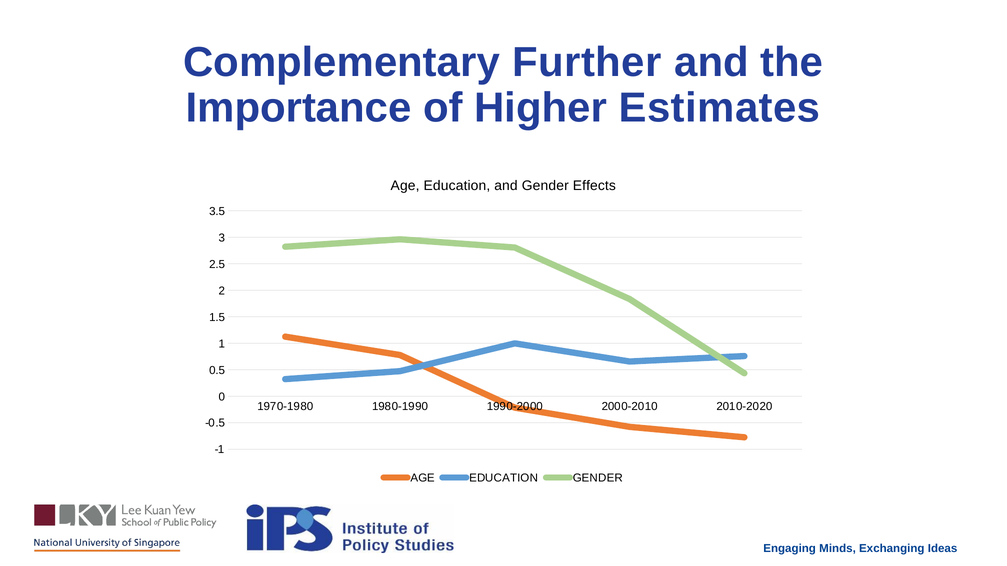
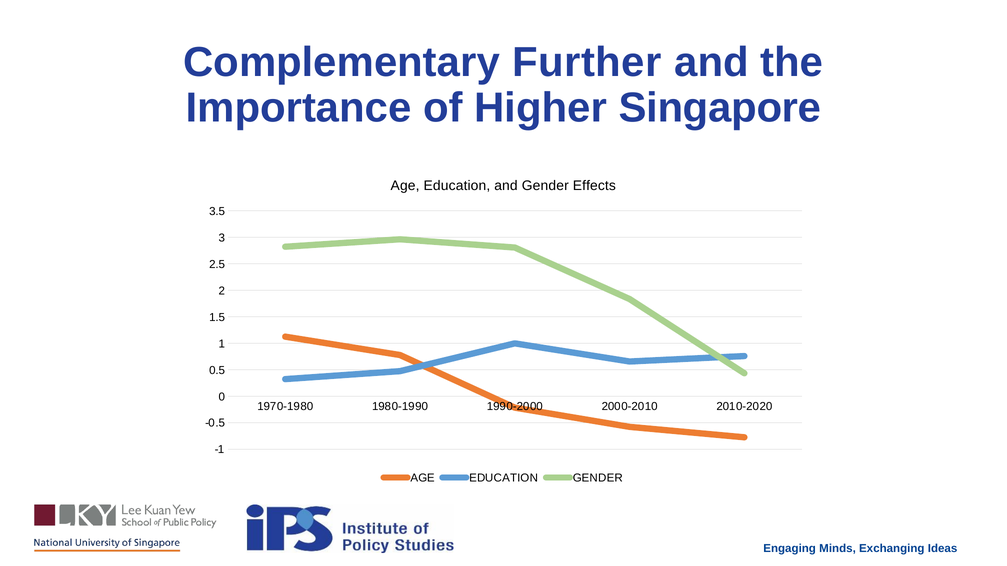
Estimates: Estimates -> Singapore
